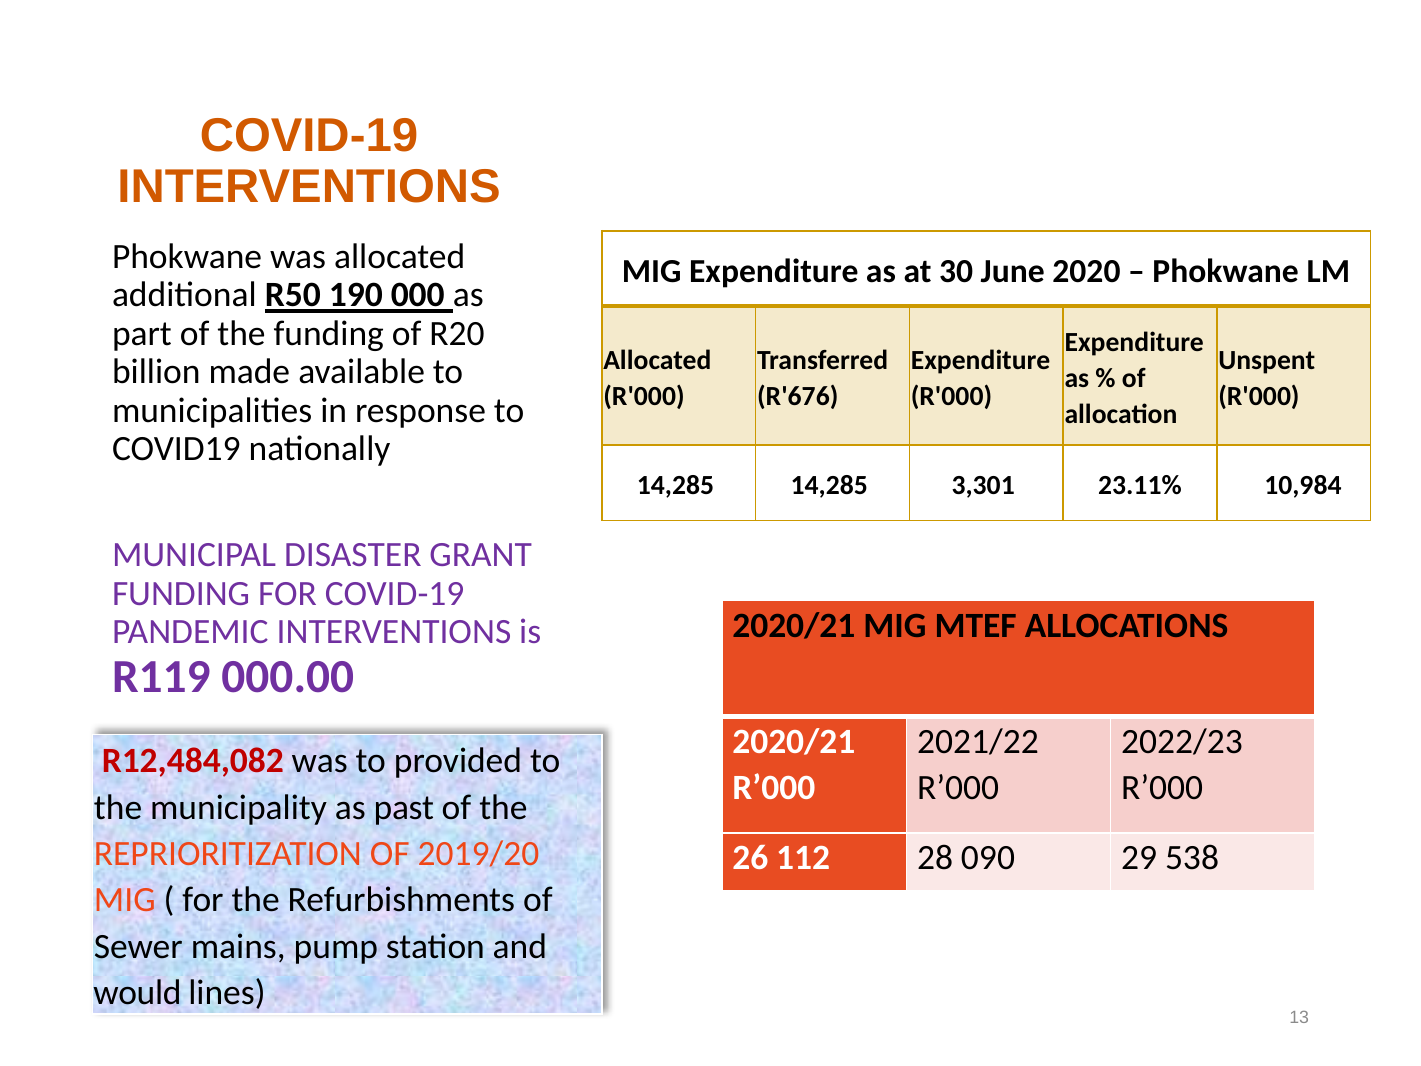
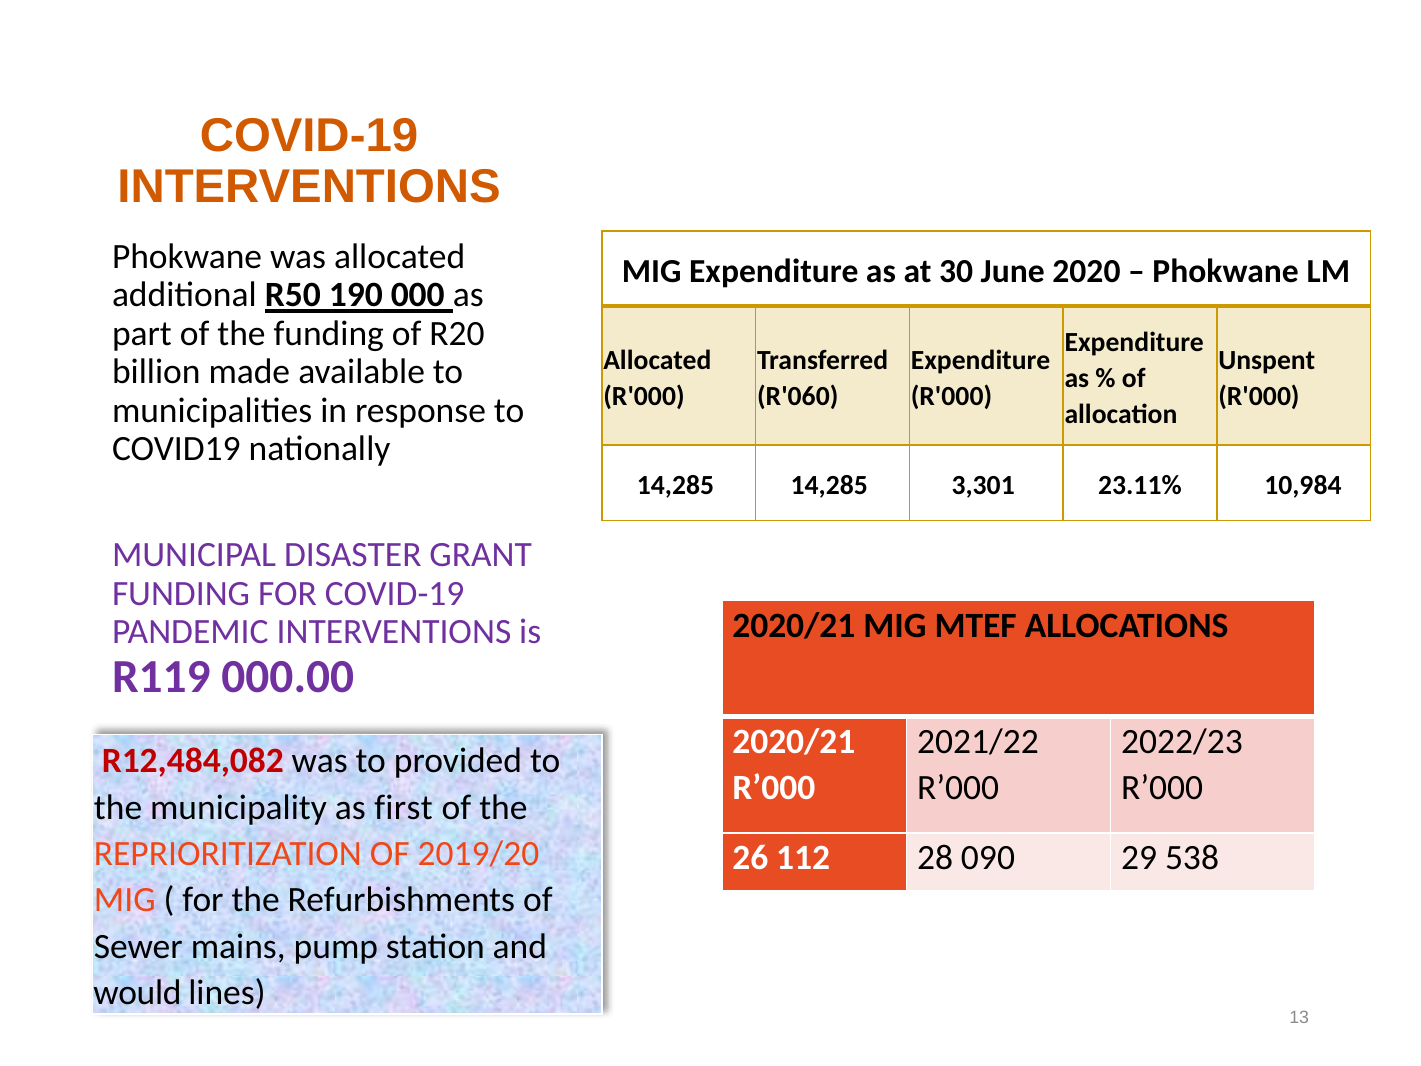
R'676: R'676 -> R'060
past: past -> first
